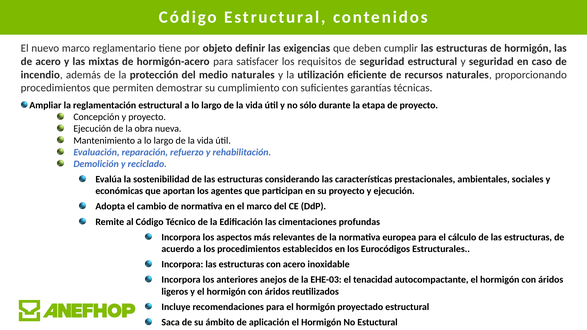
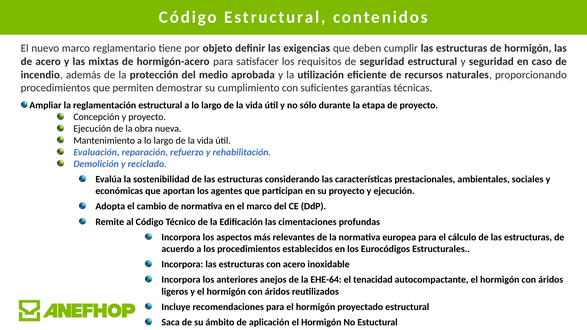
medio naturales: naturales -> aprobada
EHE-03: EHE-03 -> EHE-64
